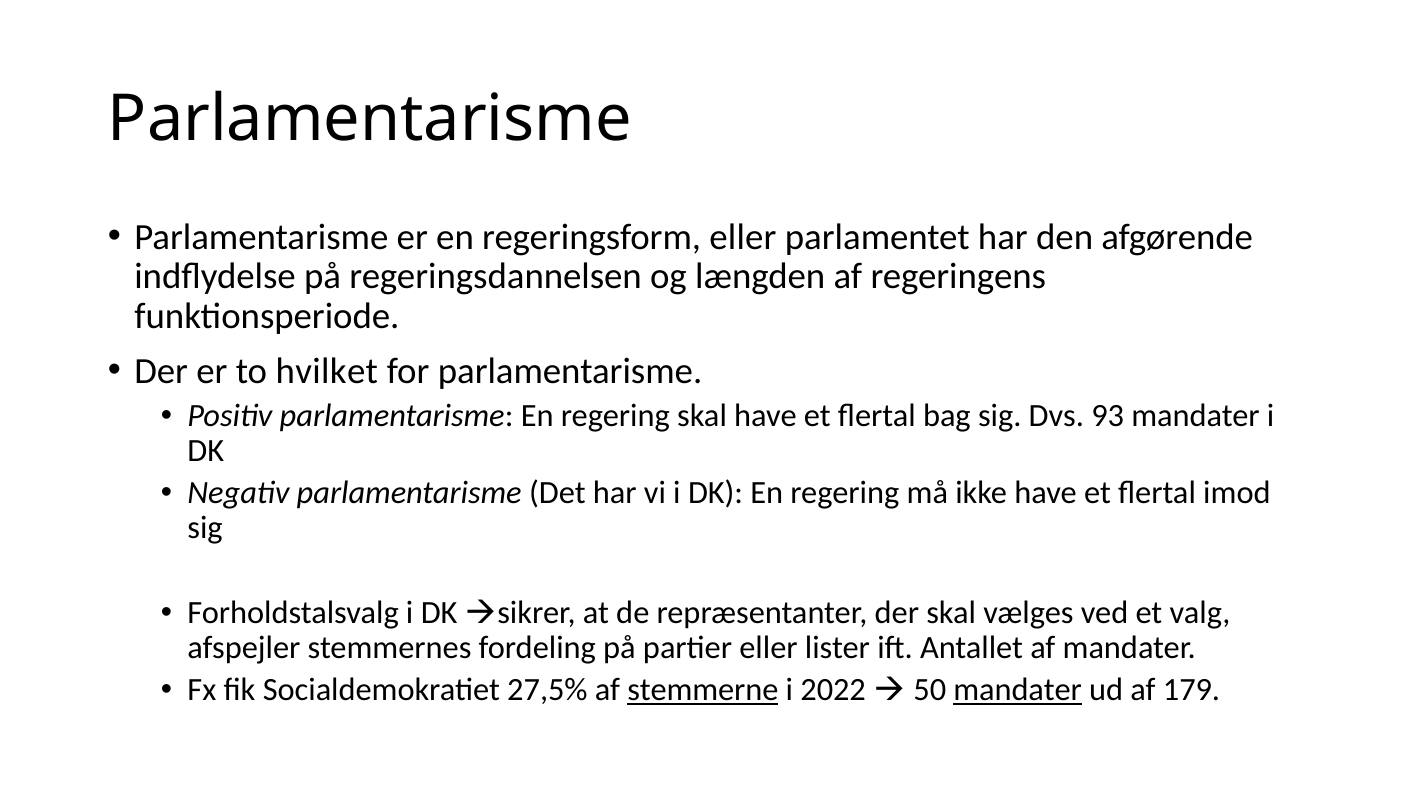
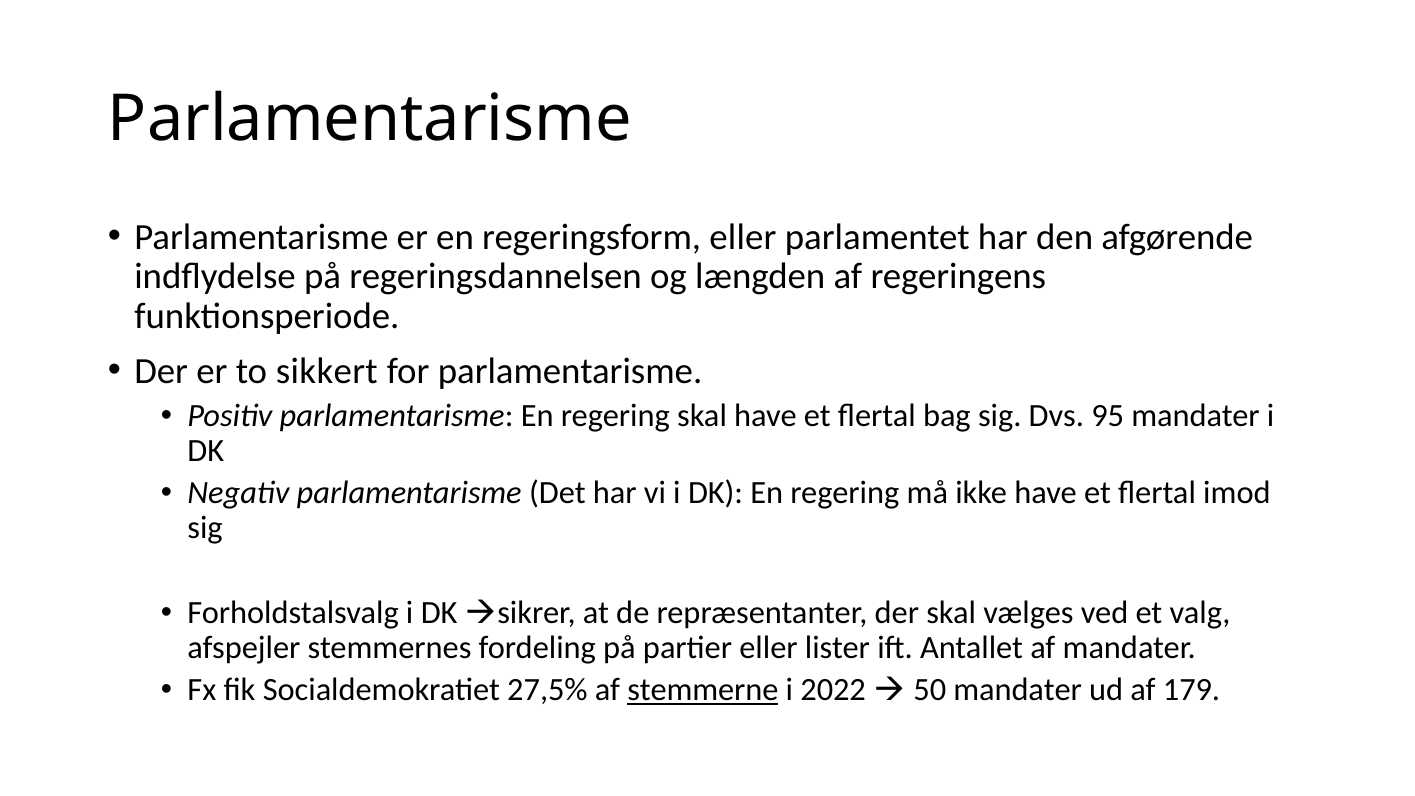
hvilket: hvilket -> sikkert
93: 93 -> 95
mandater at (1018, 690) underline: present -> none
